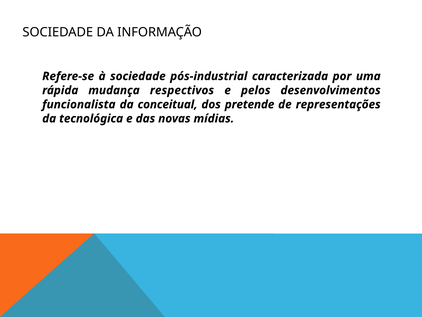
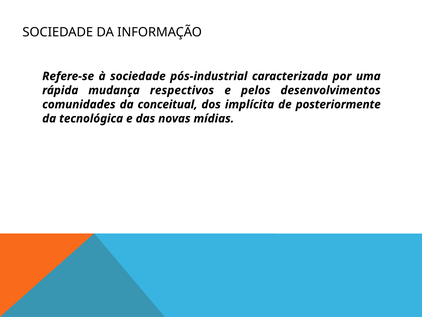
funcionalista: funcionalista -> comunidades
pretende: pretende -> implícita
representações: representações -> posteriormente
